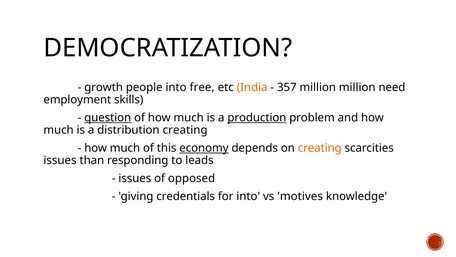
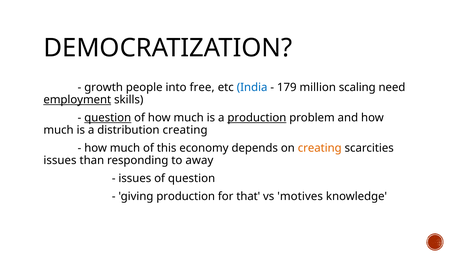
India colour: orange -> blue
357: 357 -> 179
million million: million -> scaling
employment underline: none -> present
economy underline: present -> none
leads: leads -> away
of opposed: opposed -> question
giving credentials: credentials -> production
for into: into -> that
